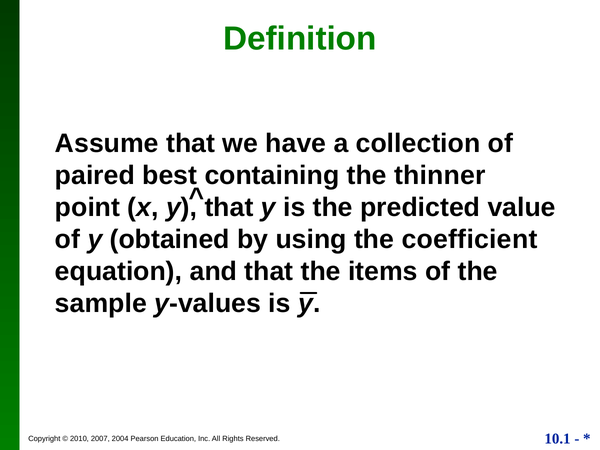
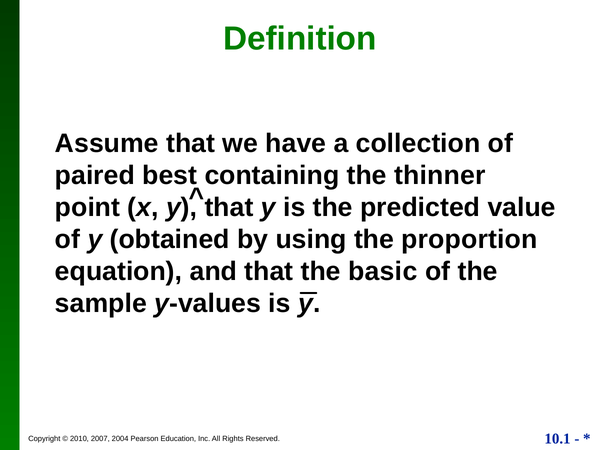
coefficient: coefficient -> proportion
items: items -> basic
